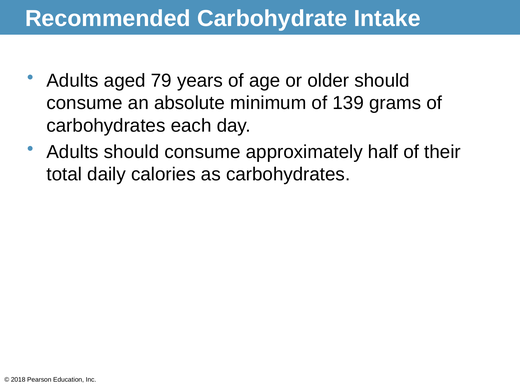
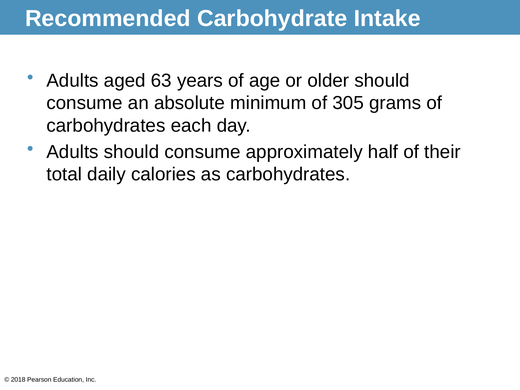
79: 79 -> 63
139: 139 -> 305
